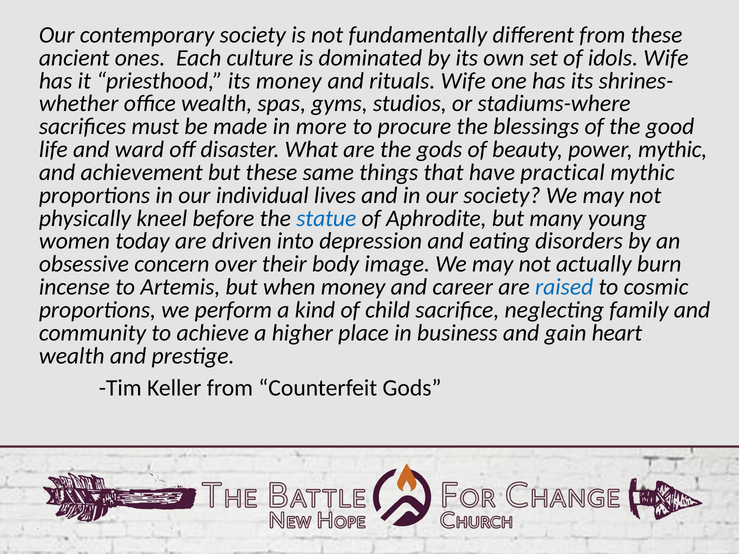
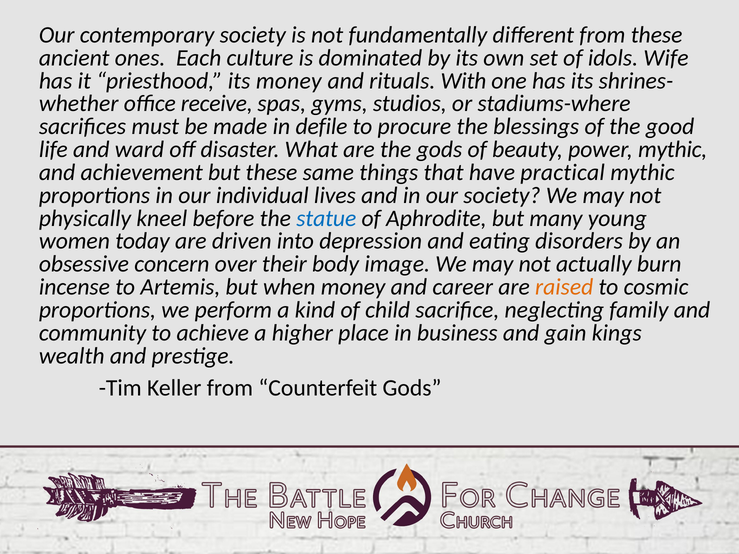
rituals Wife: Wife -> With
office wealth: wealth -> receive
more: more -> defile
raised colour: blue -> orange
heart: heart -> kings
